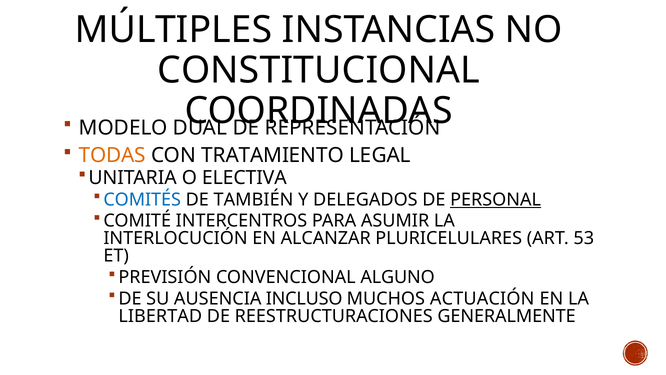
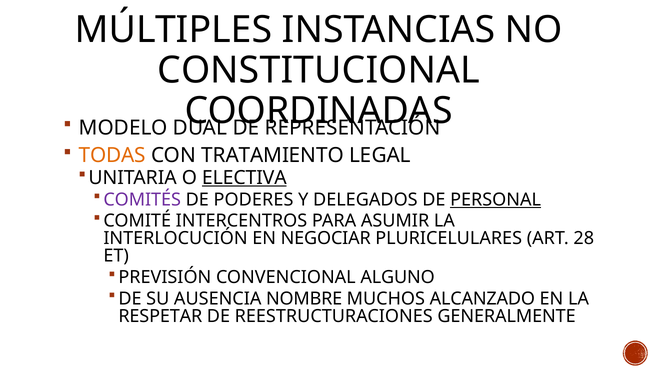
ELECTIVA underline: none -> present
COMITÉS colour: blue -> purple
TAMBIÉN: TAMBIÉN -> PODERES
ALCANZAR: ALCANZAR -> NEGOCIAR
53: 53 -> 28
INCLUSO: INCLUSO -> NOMBRE
ACTUACIÓN: ACTUACIÓN -> ALCANZADO
LIBERTAD: LIBERTAD -> RESPETAR
